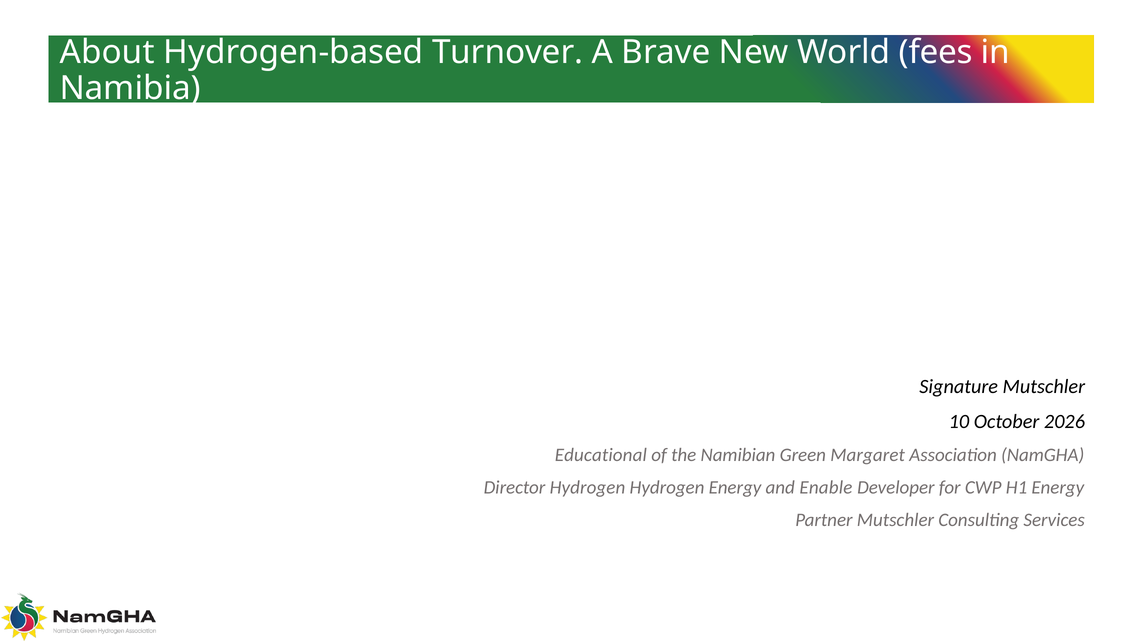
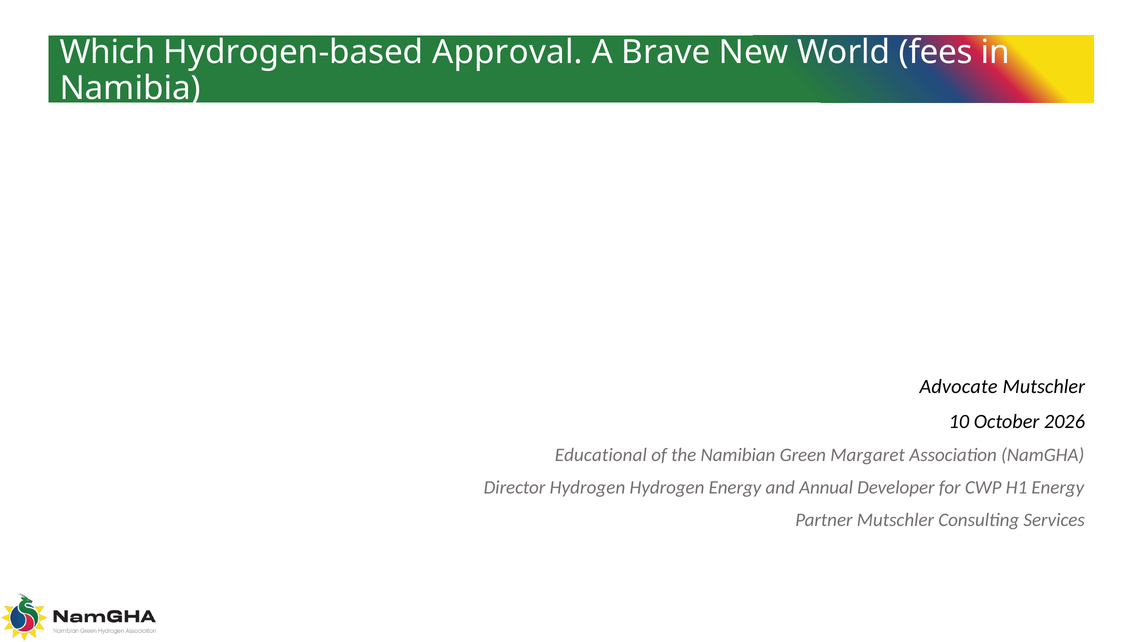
About: About -> Which
Turnover: Turnover -> Approval
Signature: Signature -> Advocate
Enable: Enable -> Annual
